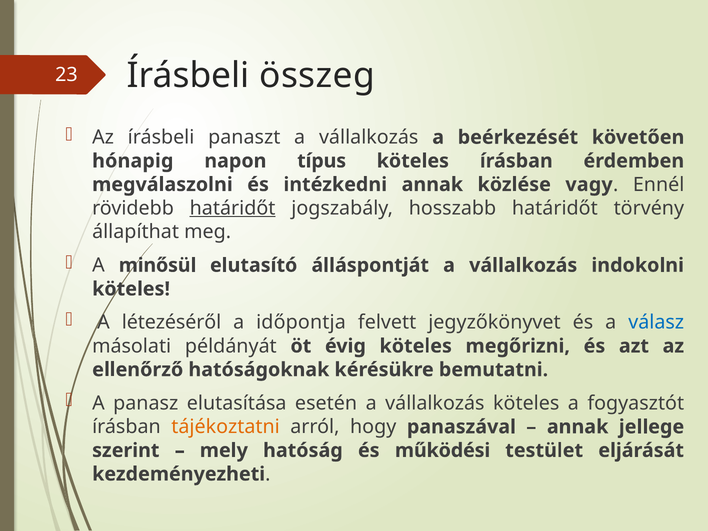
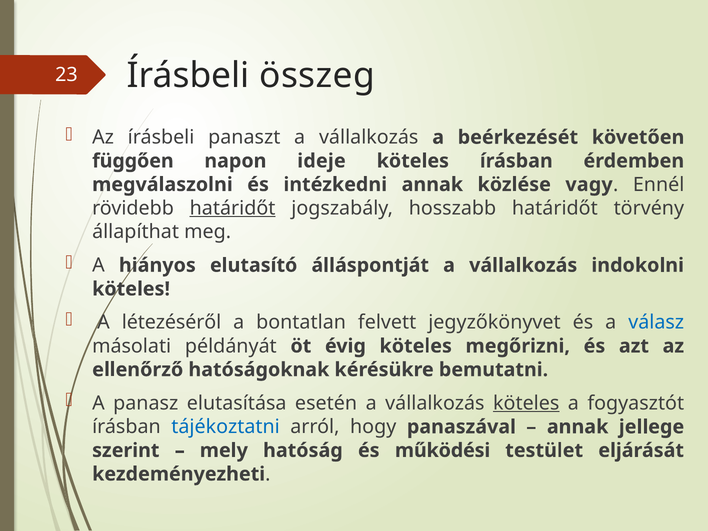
hónapig: hónapig -> függően
típus: típus -> ideje
minősül: minősül -> hiányos
időpontja: időpontja -> bontatlan
köteles at (526, 403) underline: none -> present
tájékoztatni colour: orange -> blue
